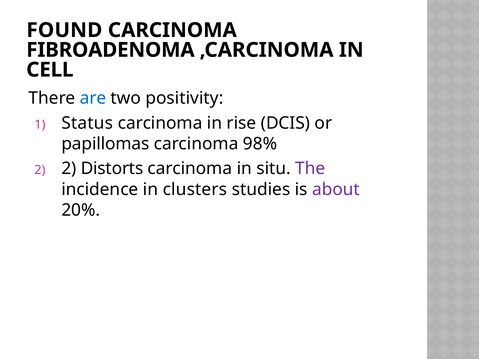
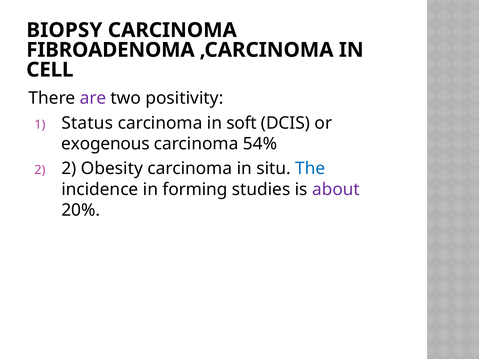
FOUND: FOUND -> BIOPSY
are colour: blue -> purple
rise: rise -> soft
papillomas: papillomas -> exogenous
98%: 98% -> 54%
Distorts: Distorts -> Obesity
The colour: purple -> blue
clusters: clusters -> forming
